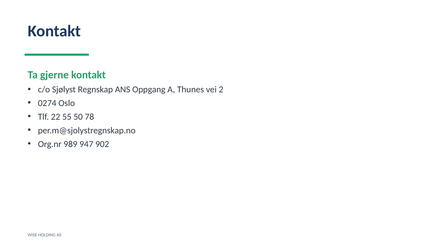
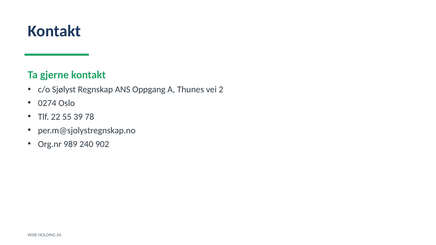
50: 50 -> 39
947: 947 -> 240
